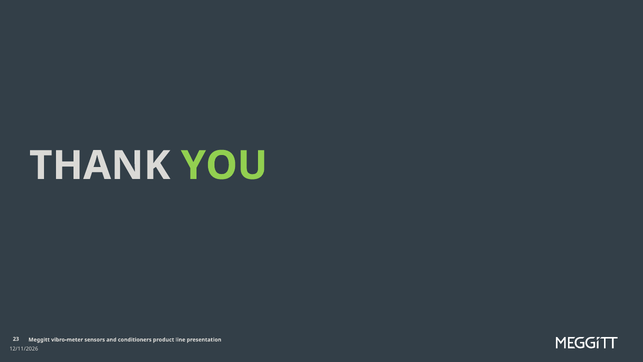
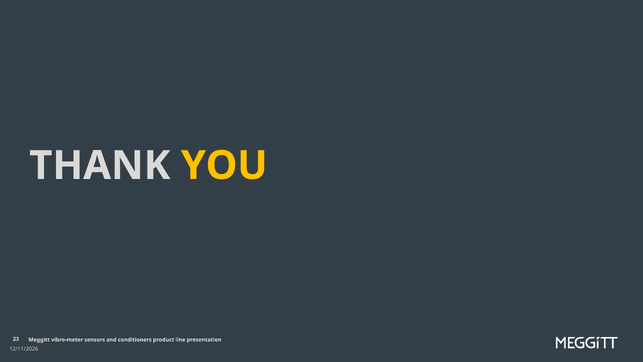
YOU colour: light green -> yellow
